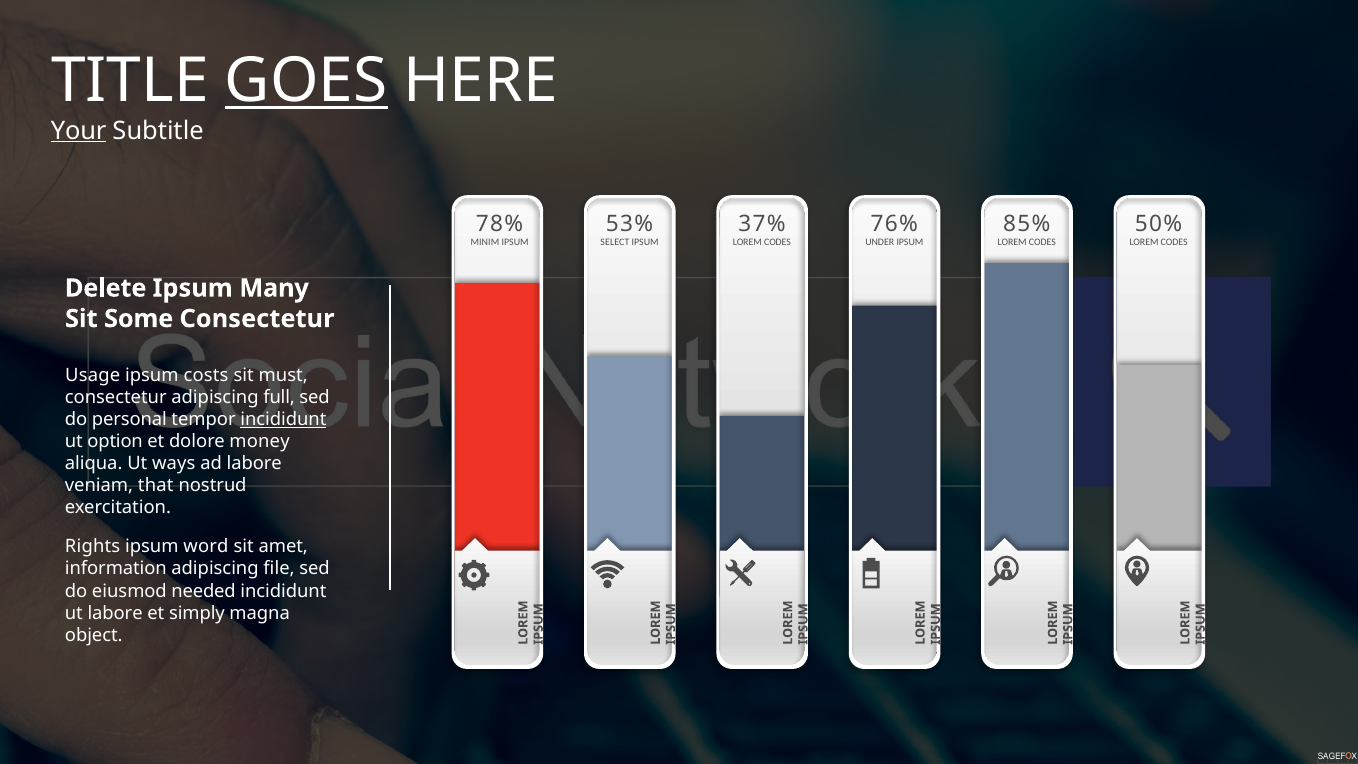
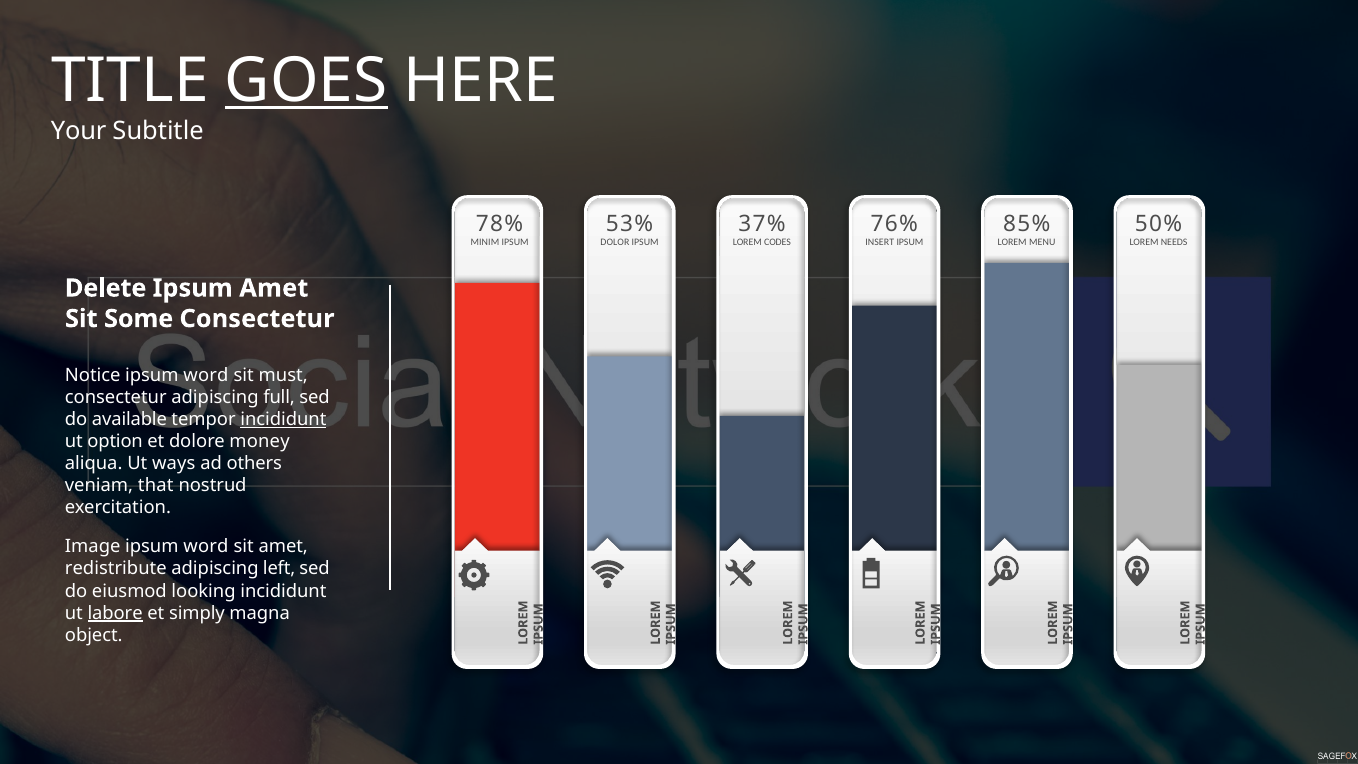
Your underline: present -> none
UNDER: UNDER -> INSERT
CODES at (1042, 242): CODES -> MENU
CODES at (1174, 242): CODES -> NEEDS
SELECT: SELECT -> DOLOR
Ipsum Many: Many -> Amet
Usage: Usage -> Notice
costs at (206, 375): costs -> word
personal: personal -> available
ad labore: labore -> others
Rights: Rights -> Image
information: information -> redistribute
file: file -> left
needed: needed -> looking
labore at (115, 613) underline: none -> present
